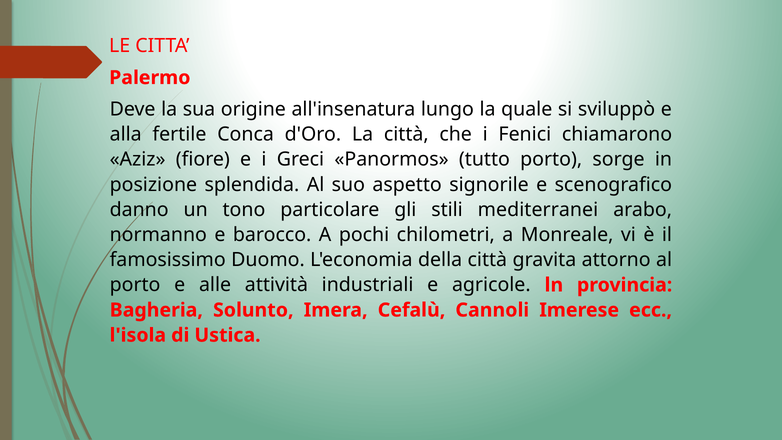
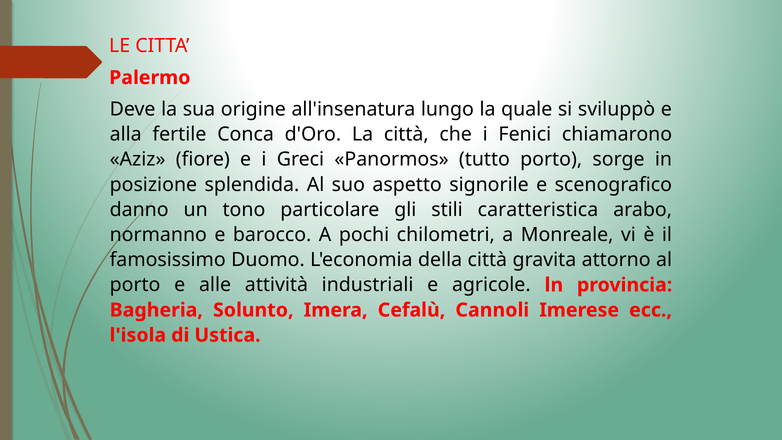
mediterranei: mediterranei -> caratteristica
